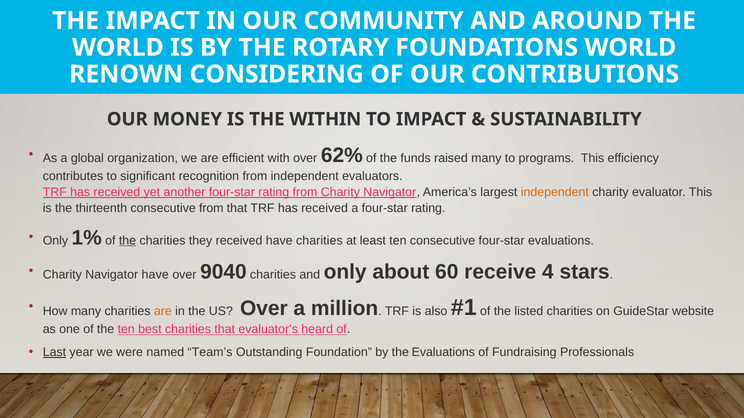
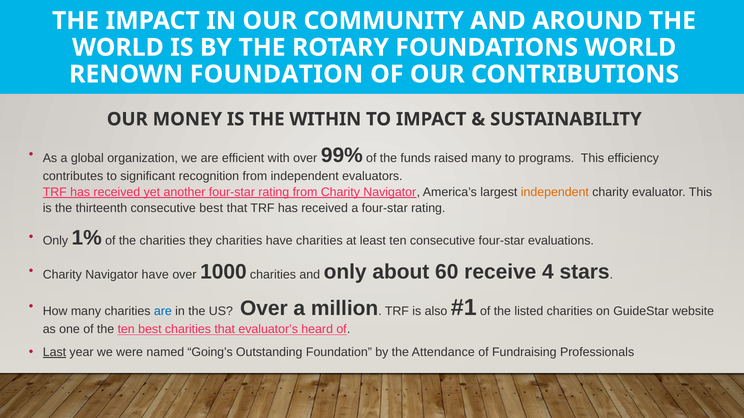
RENOWN CONSIDERING: CONSIDERING -> FOUNDATION
62%: 62% -> 99%
consecutive from: from -> best
the at (127, 241) underline: present -> none
they received: received -> charities
9040: 9040 -> 1000
are at (163, 311) colour: orange -> blue
Team’s: Team’s -> Going’s
the Evaluations: Evaluations -> Attendance
